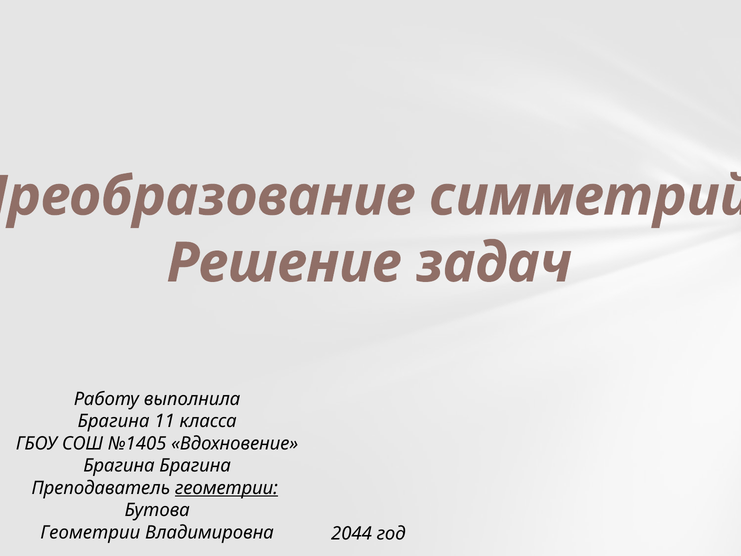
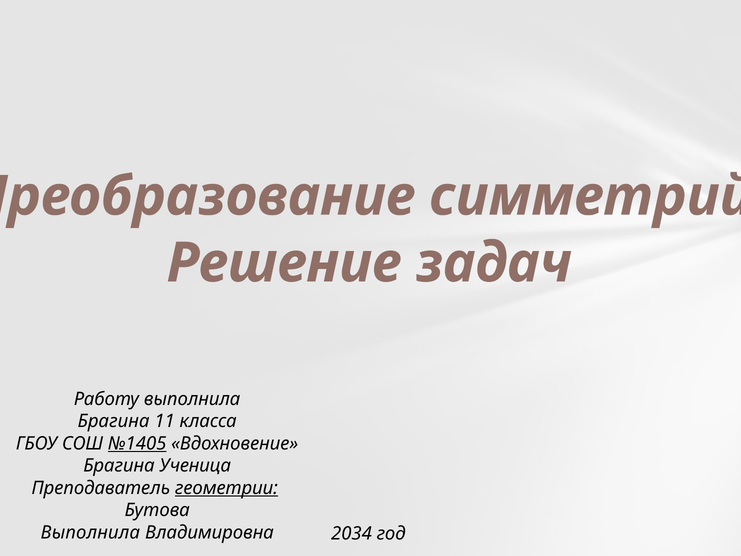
№1405 underline: none -> present
Брагина Брагина: Брагина -> Ученица
Геометрии at (90, 532): Геометрии -> Выполнила
2044: 2044 -> 2034
